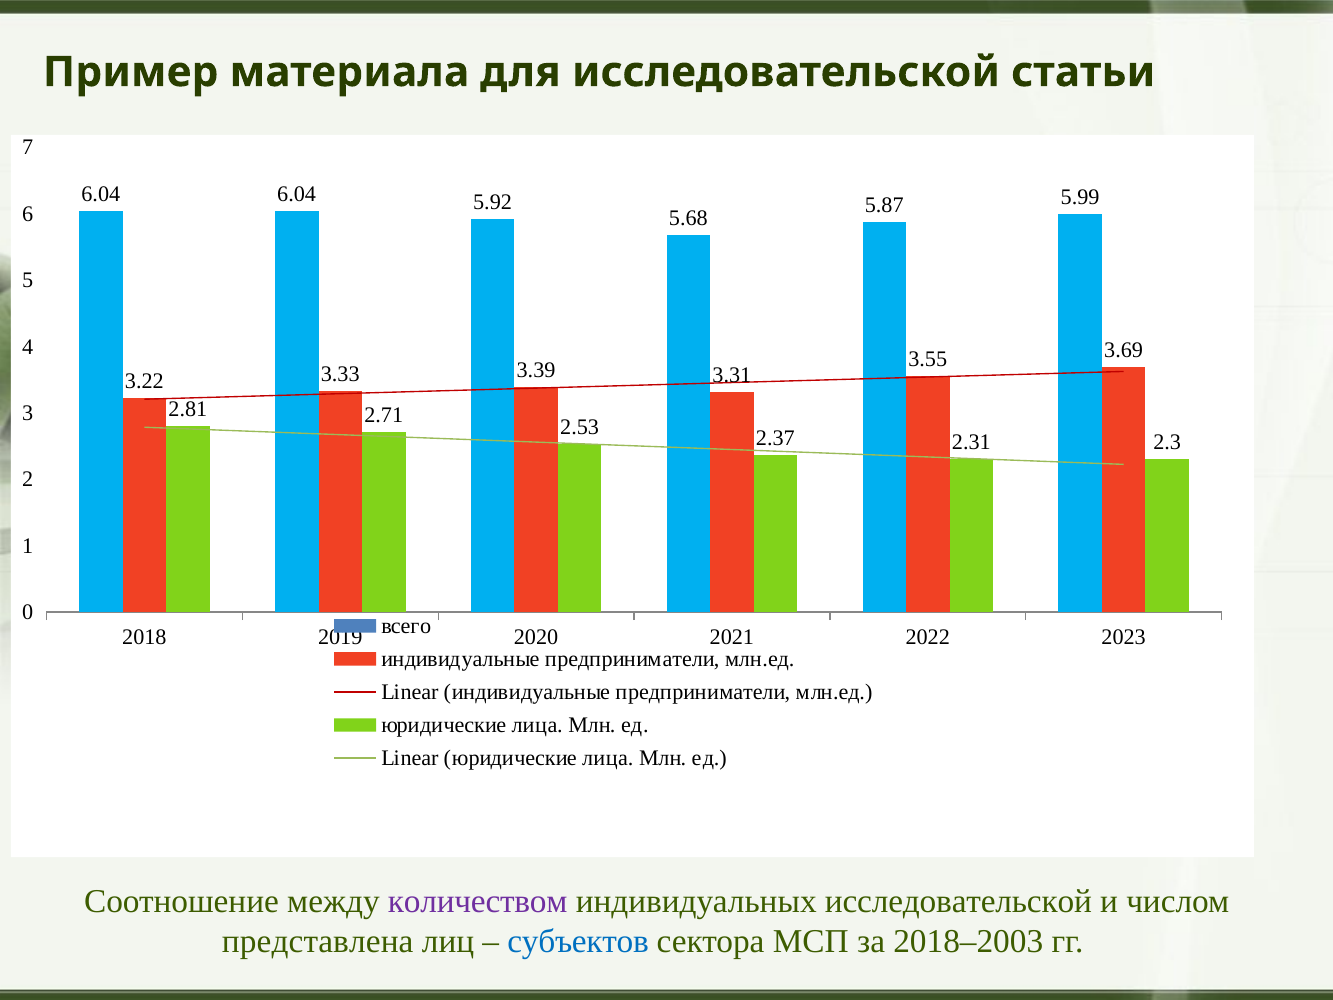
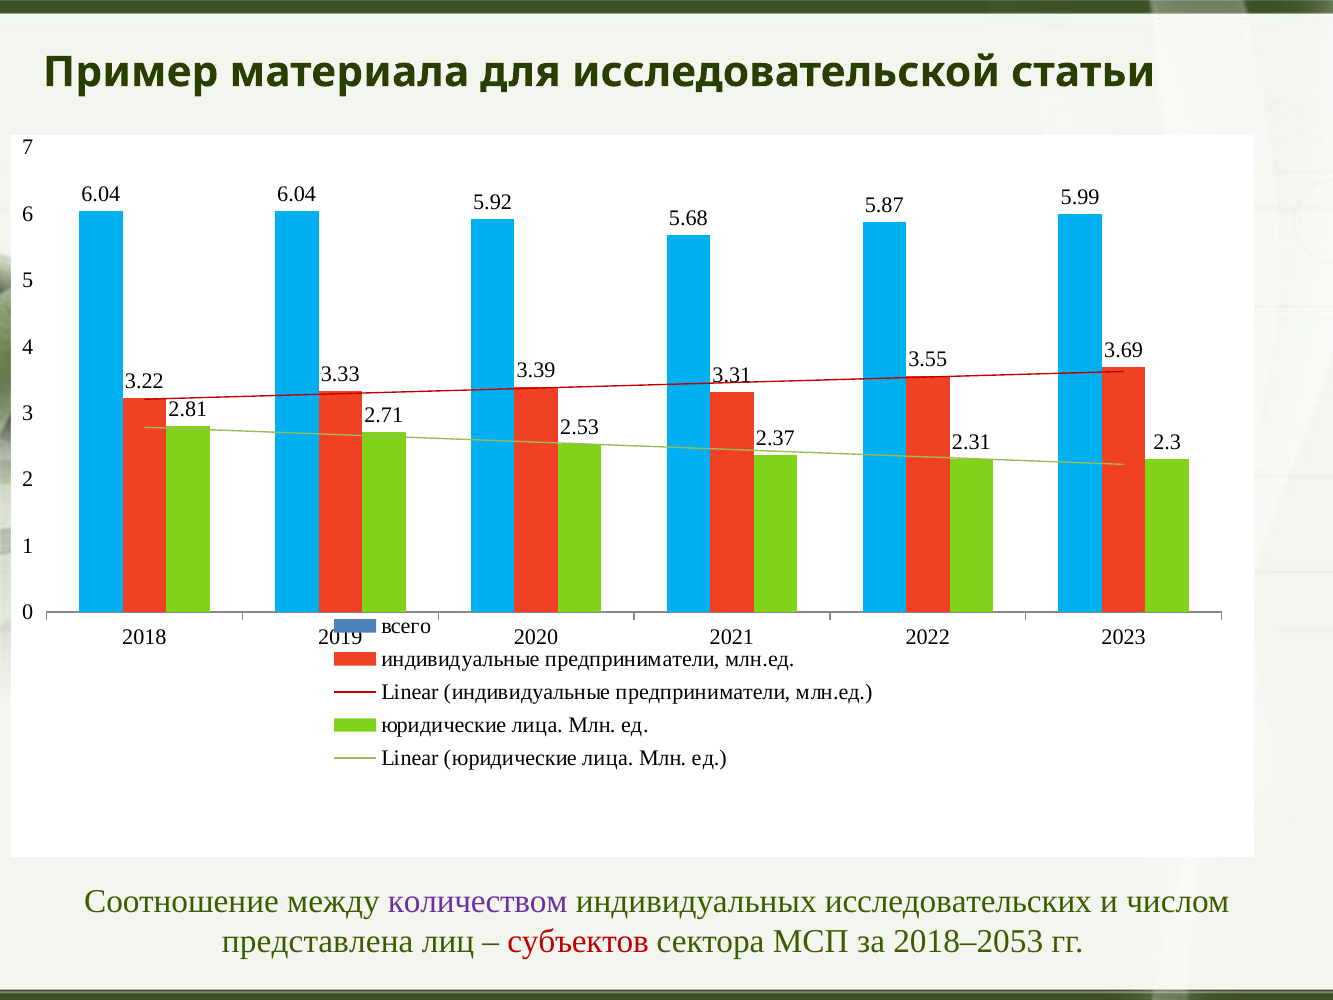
индивидуальных исследовательской: исследовательской -> исследовательских
субъектов colour: blue -> red
2018–2003: 2018–2003 -> 2018–2053
